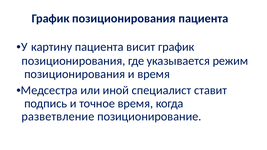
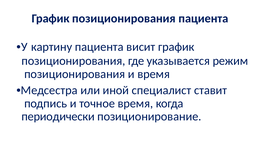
разветвление: разветвление -> периодически
